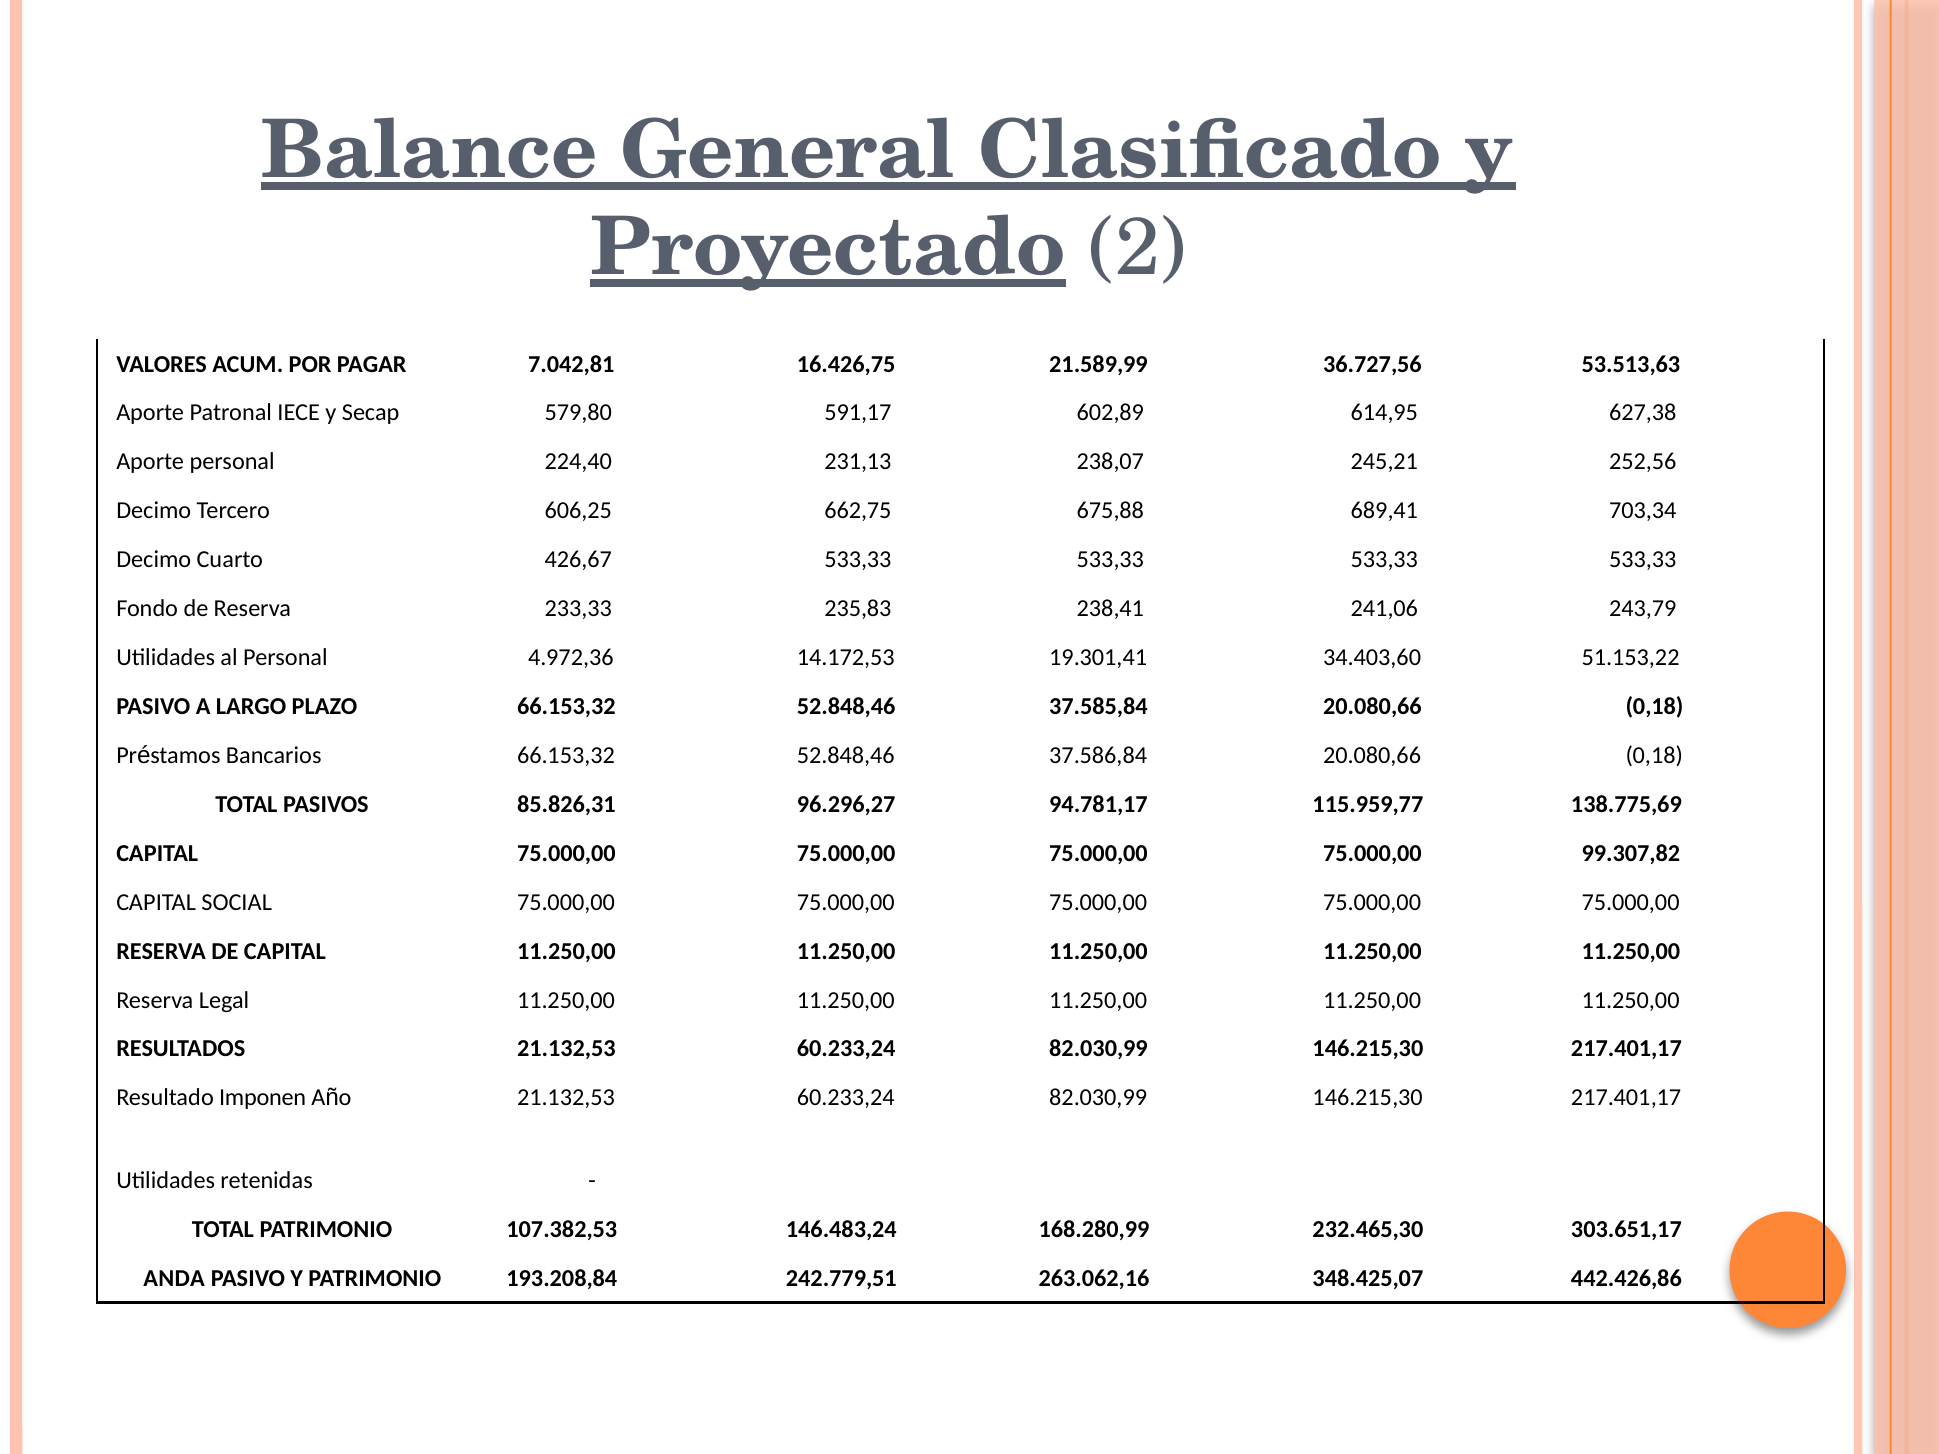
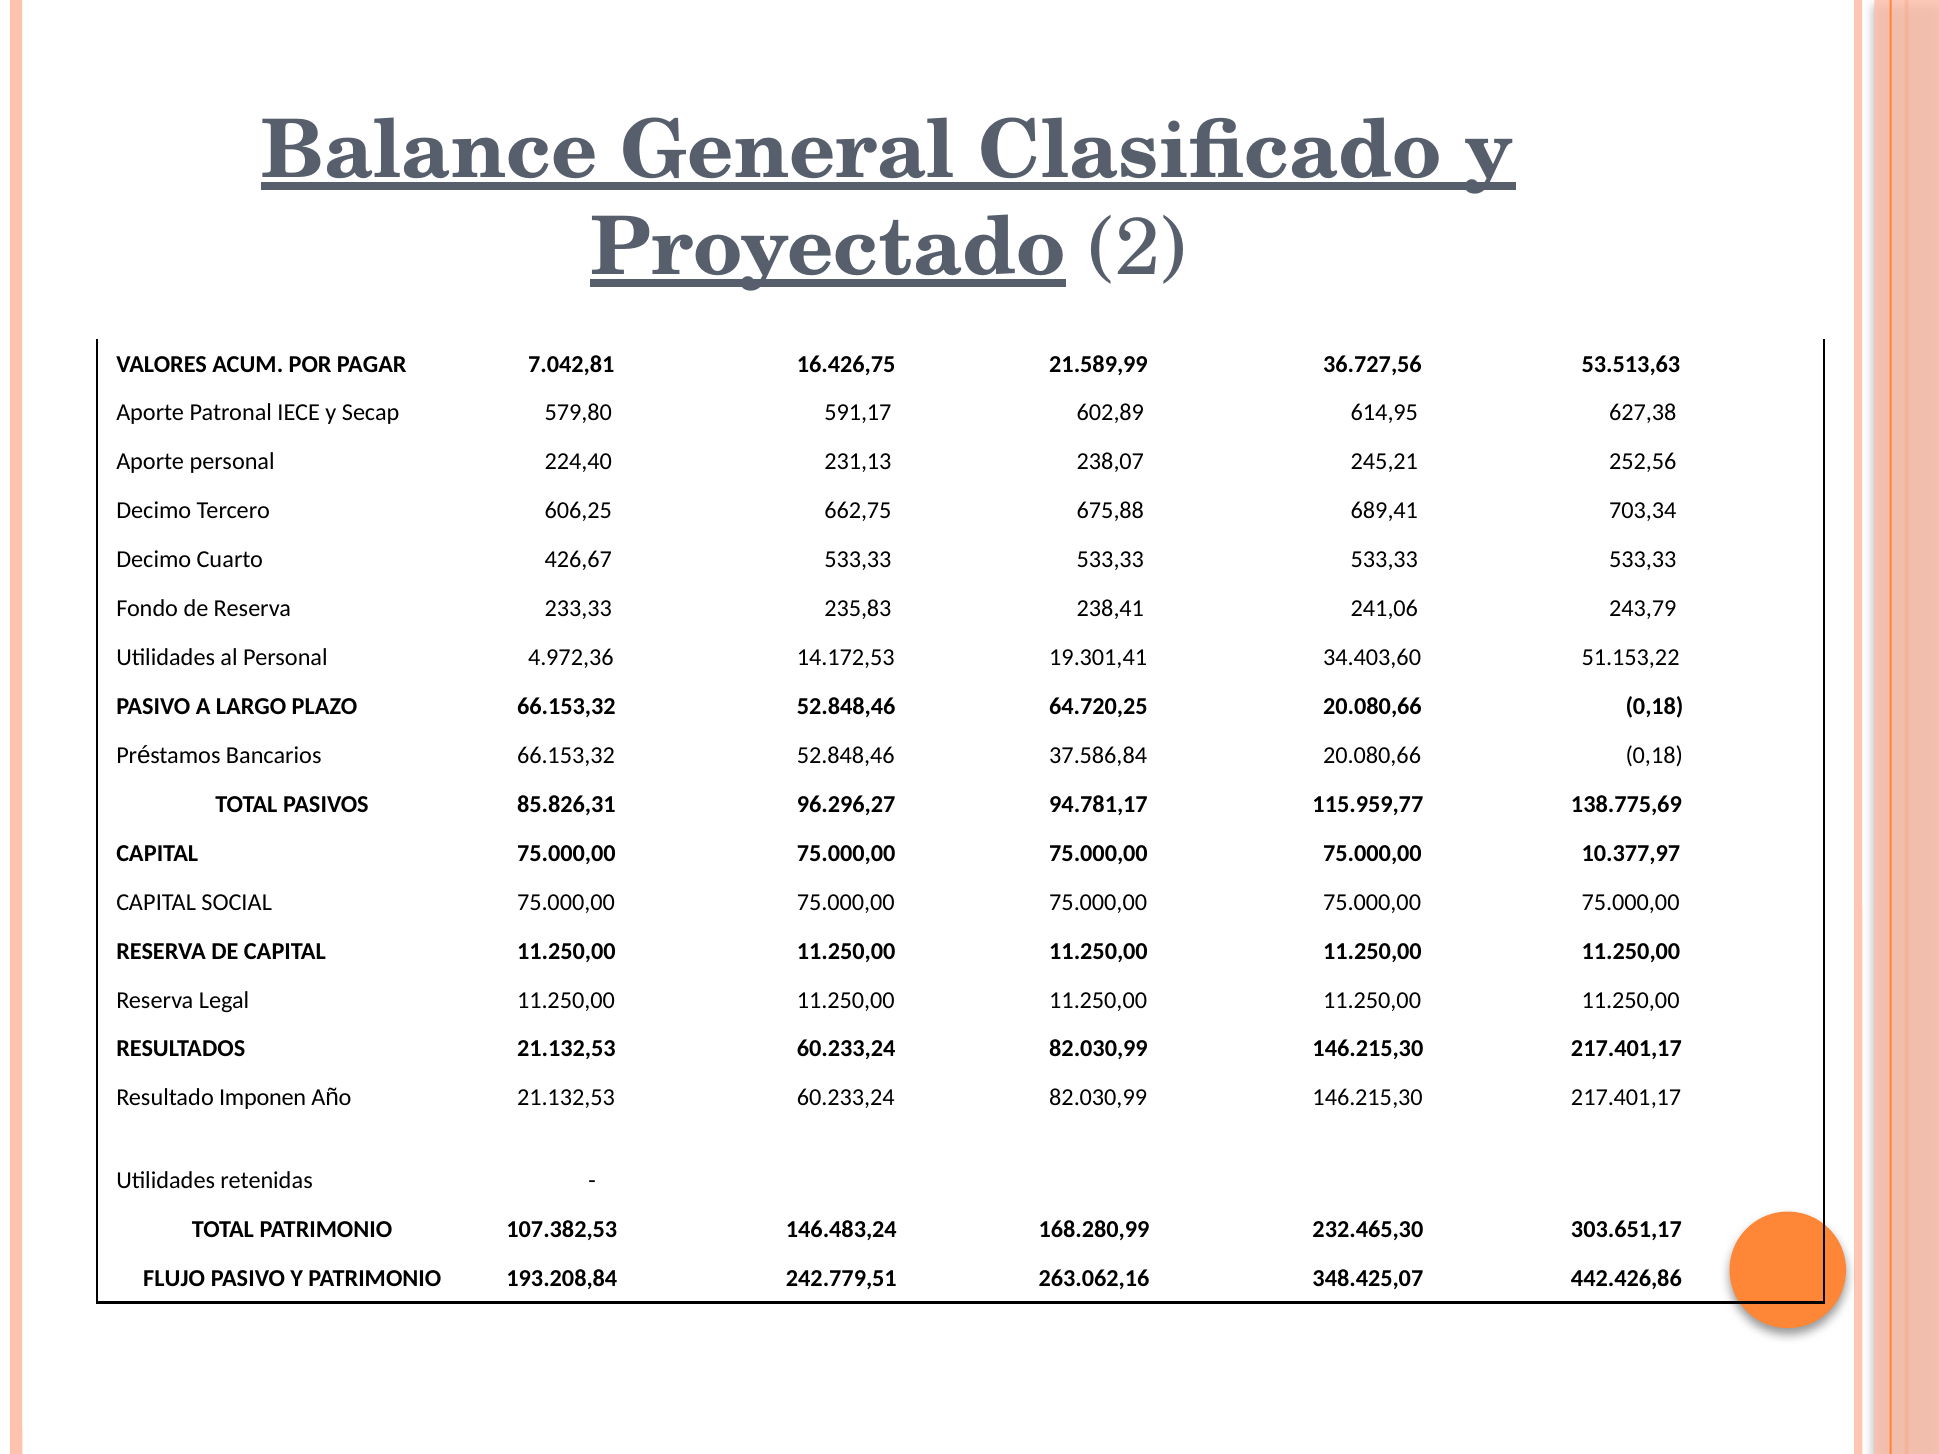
37.585,84: 37.585,84 -> 64.720,25
99.307,82: 99.307,82 -> 10.377,97
ANDA: ANDA -> FLUJO
